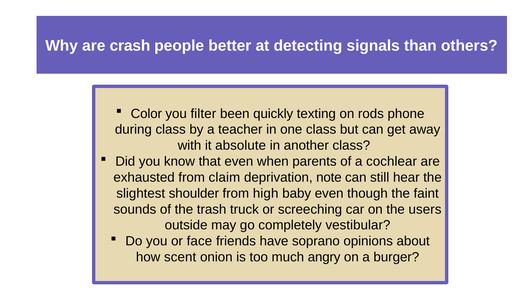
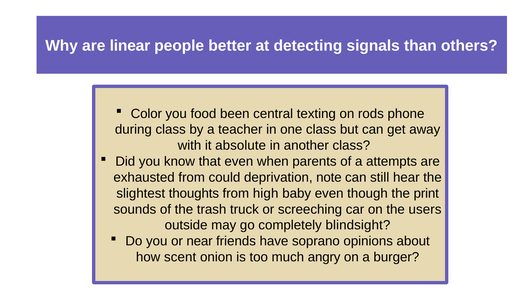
crash: crash -> linear
filter: filter -> food
quickly: quickly -> central
cochlear: cochlear -> attempts
claim: claim -> could
shoulder: shoulder -> thoughts
faint: faint -> print
vestibular: vestibular -> blindsight
face: face -> near
